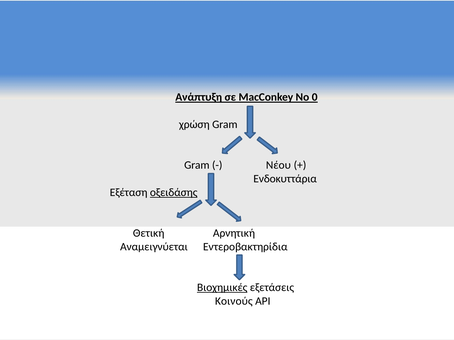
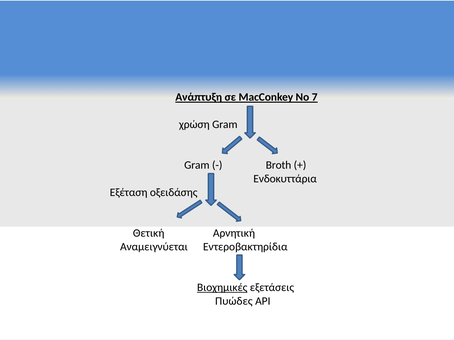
0: 0 -> 7
Νέου: Νέου -> Broth
οξειδάσης underline: present -> none
Κοινούς: Κοινούς -> Πυώδες
